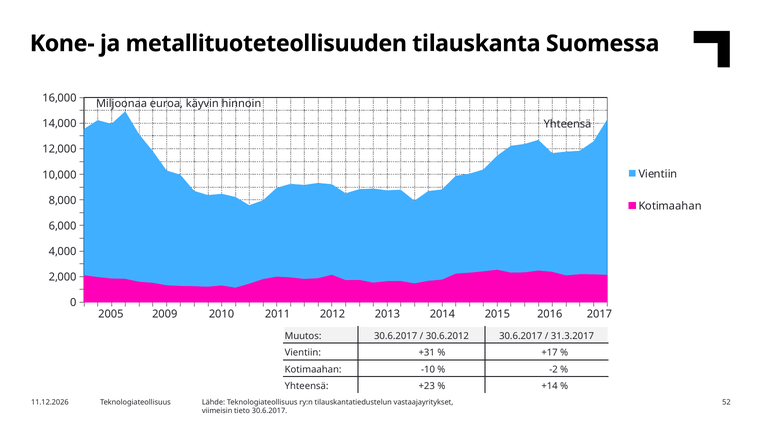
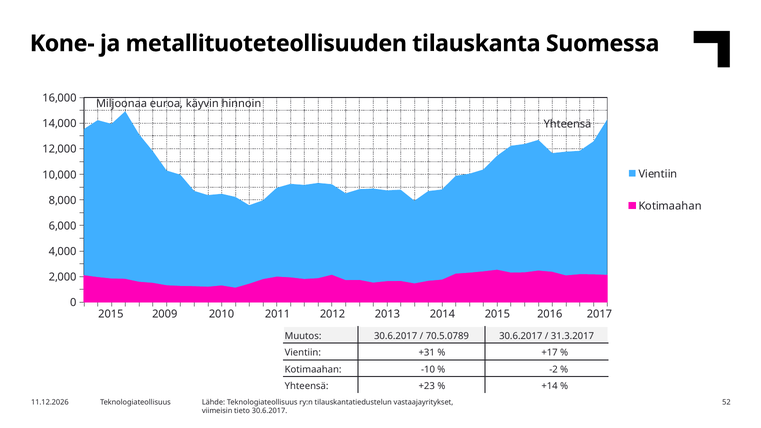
2005 at (111, 314): 2005 -> 2015
30.6.2012: 30.6.2012 -> 70.5.0789
